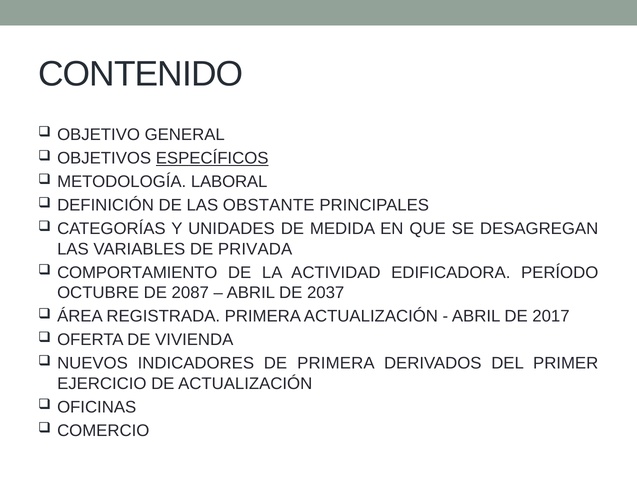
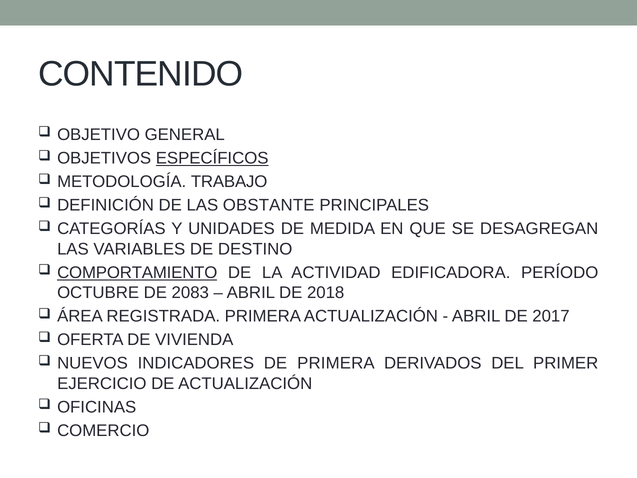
LABORAL: LABORAL -> TRABAJO
PRIVADA: PRIVADA -> DESTINO
COMPORTAMIENTO underline: none -> present
2087: 2087 -> 2083
2037: 2037 -> 2018
